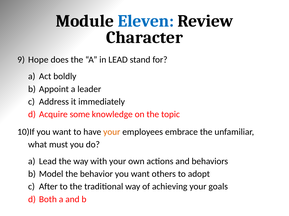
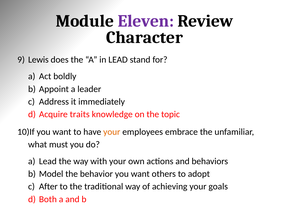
Eleven colour: blue -> purple
Hope: Hope -> Lewis
some: some -> traits
